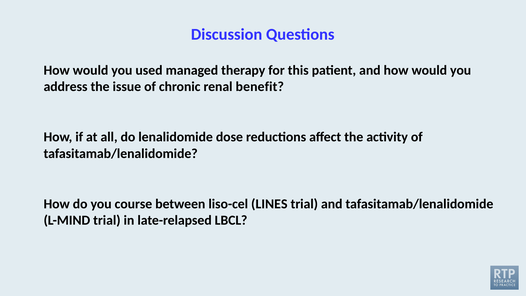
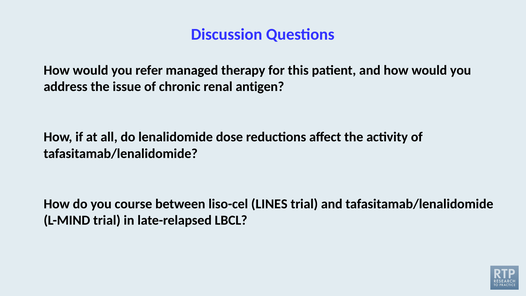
used: used -> refer
benefit: benefit -> antigen
